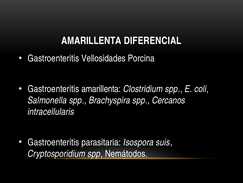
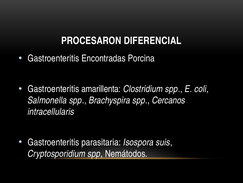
AMARILLENTA at (91, 41): AMARILLENTA -> PROCESARON
Vellosidades: Vellosidades -> Encontradas
